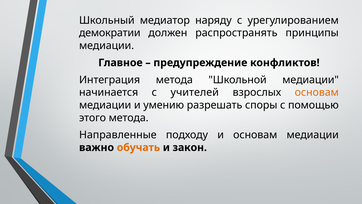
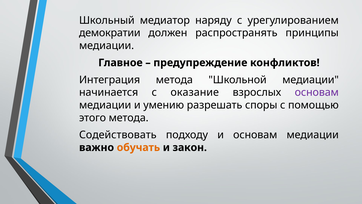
учителей: учителей -> оказание
основам at (317, 92) colour: orange -> purple
Направленные: Направленные -> Содействовать
